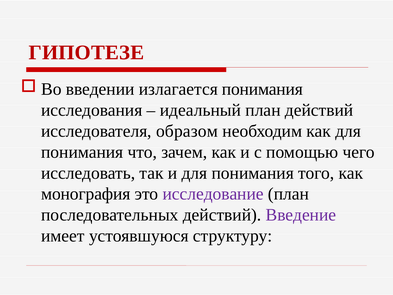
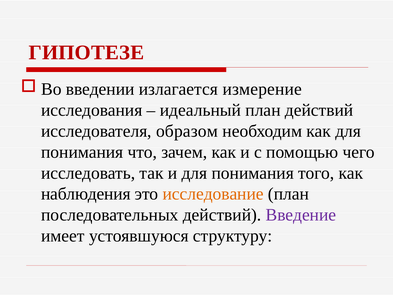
излагается понимания: понимания -> измерение
монография: монография -> наблюдения
исследование colour: purple -> orange
